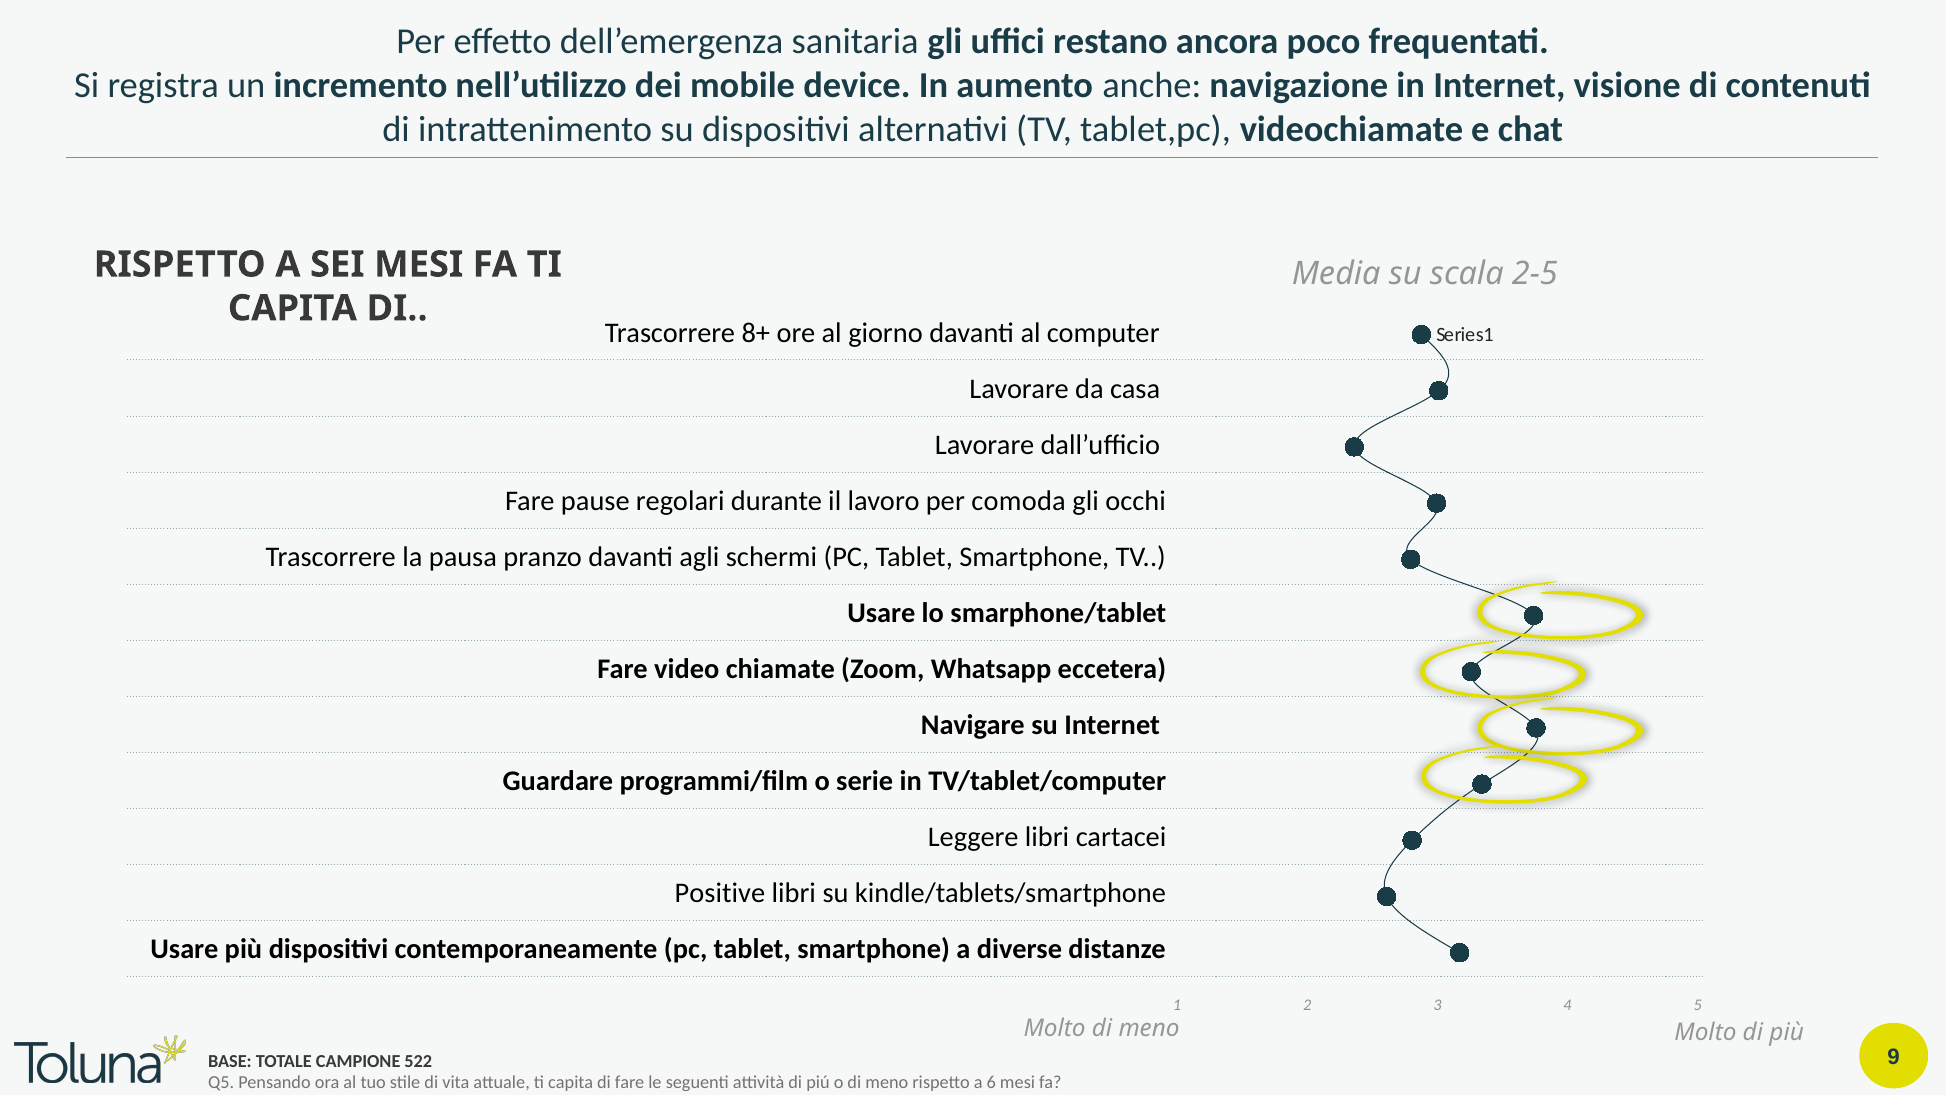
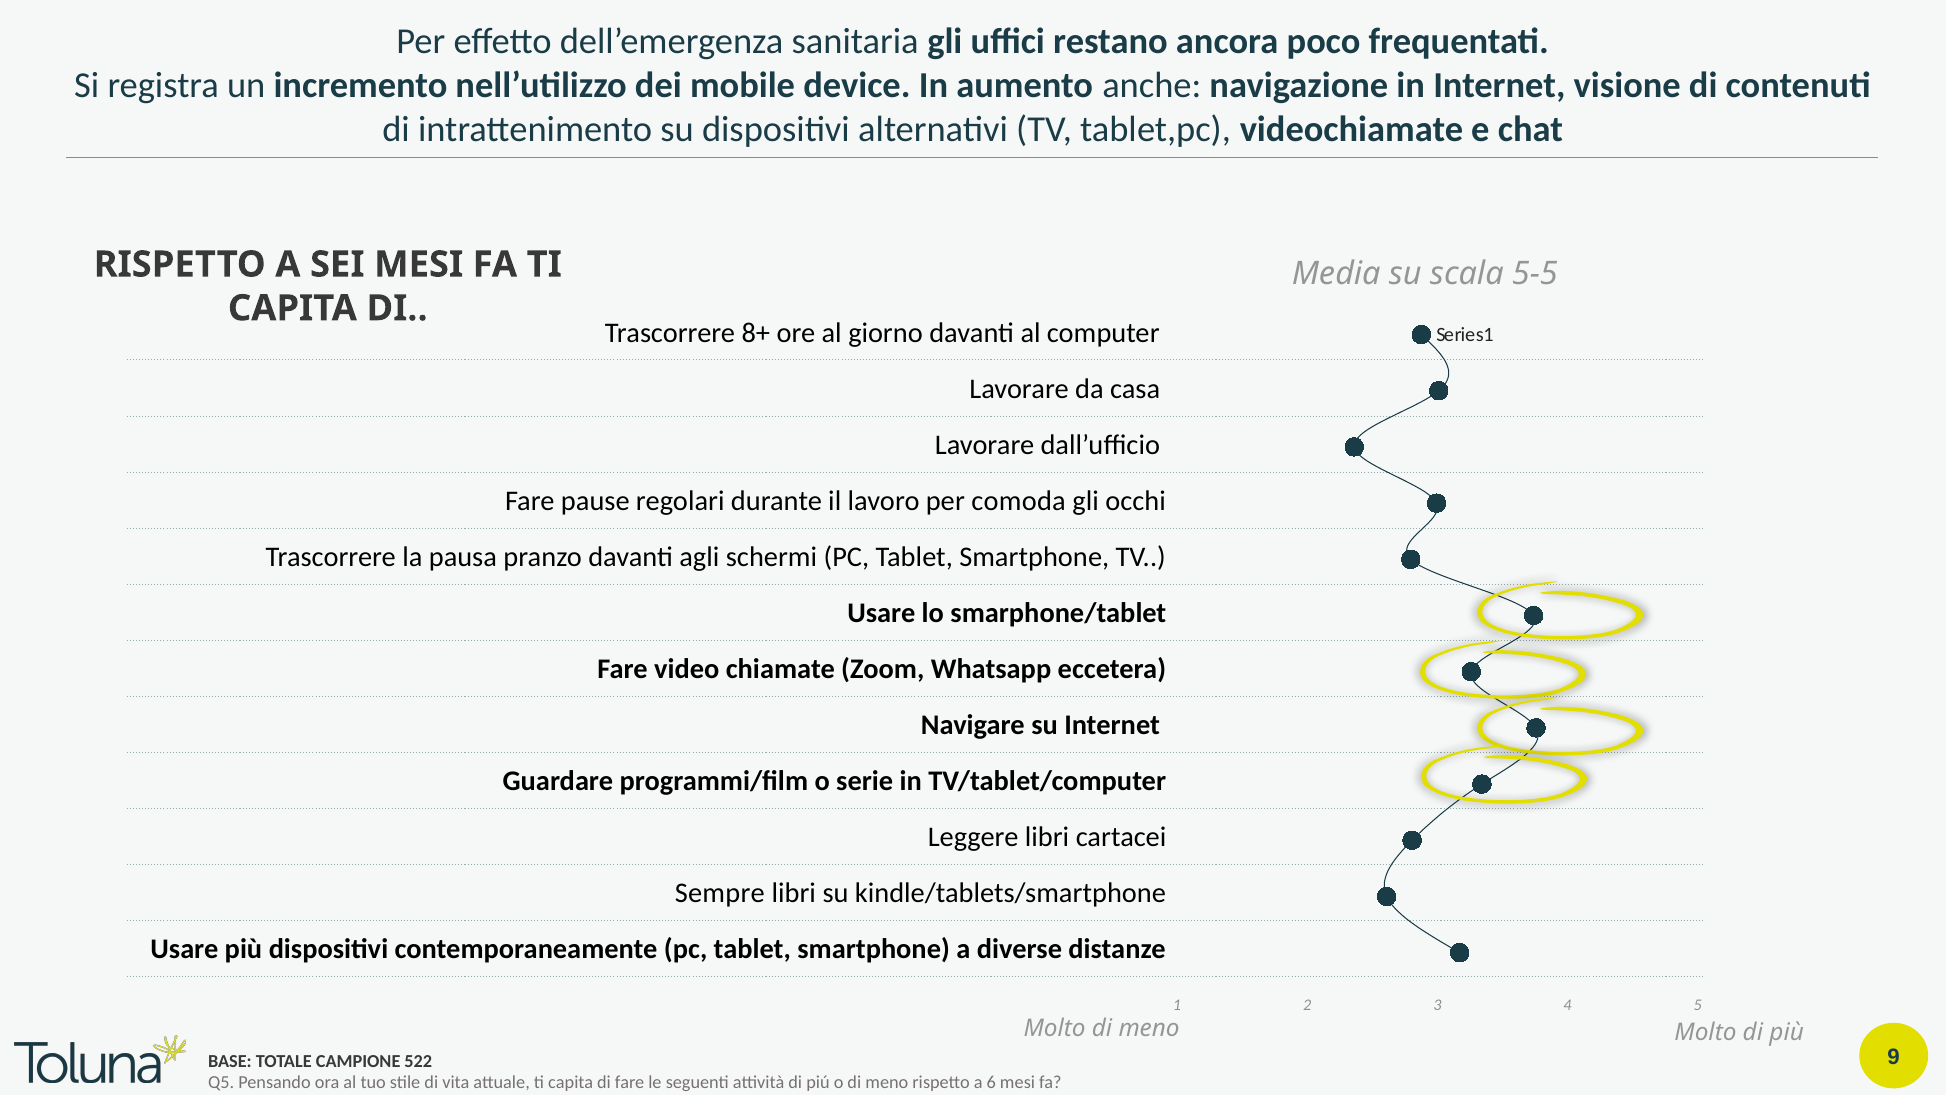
2-5: 2-5 -> 5-5
Positive: Positive -> Sempre
